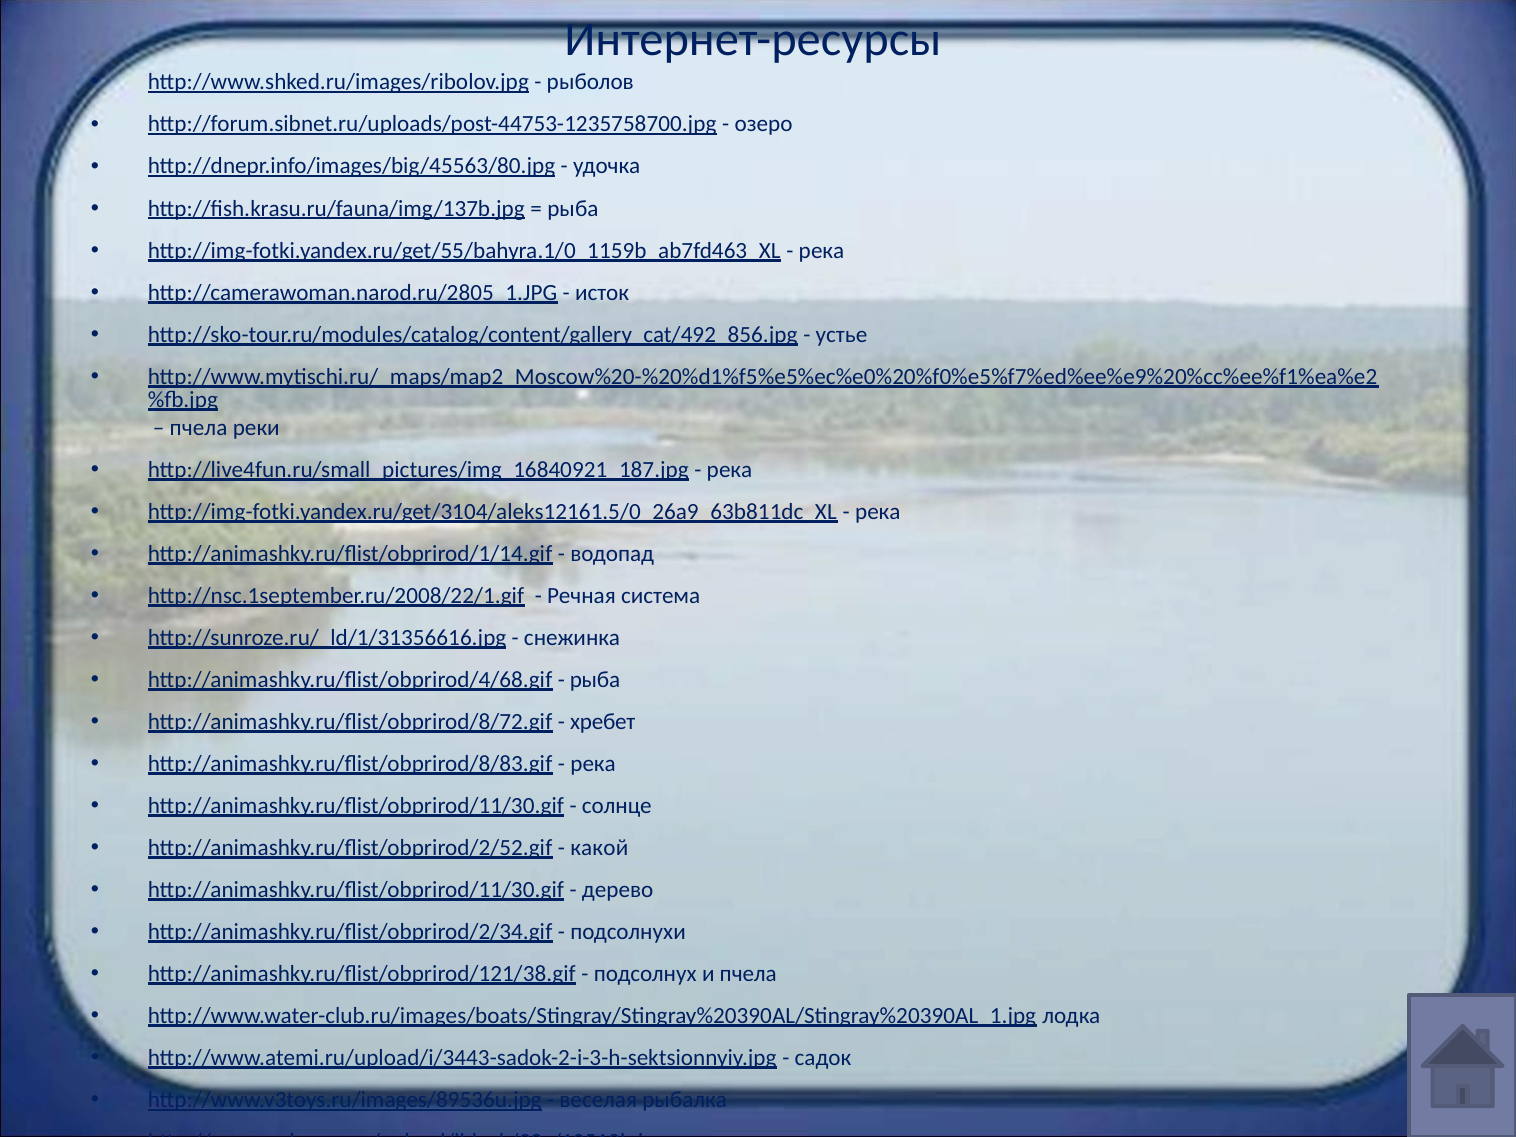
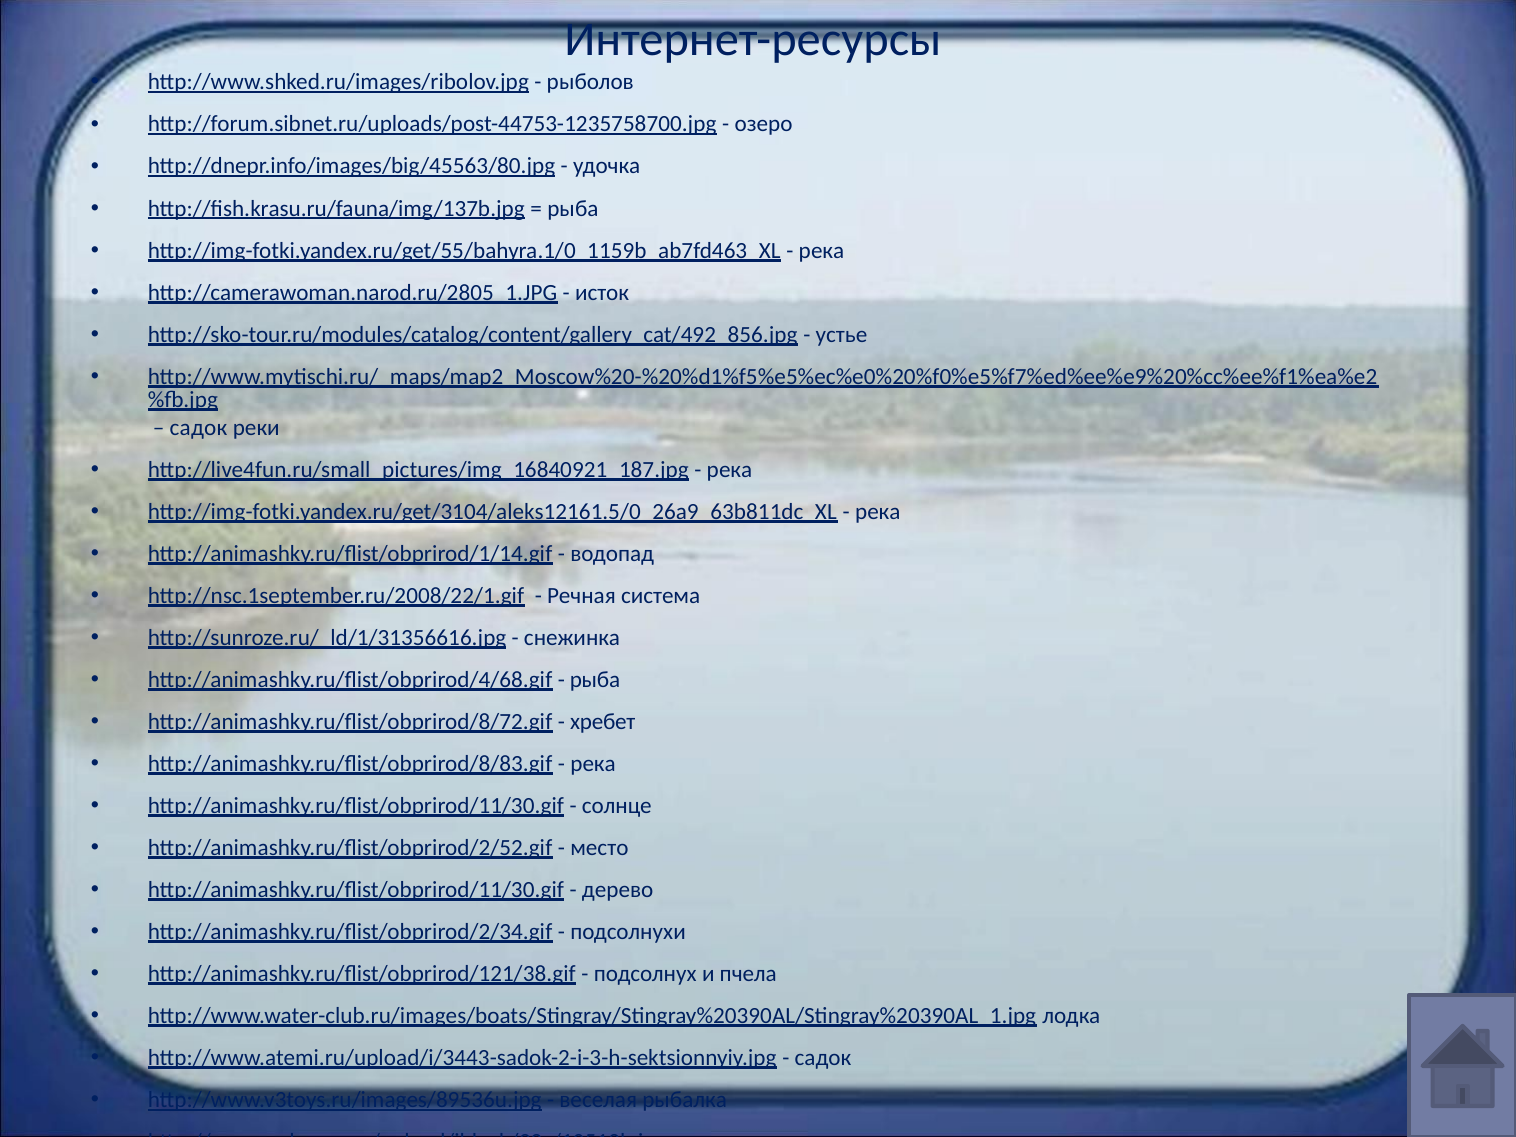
пчела at (199, 428): пчела -> садок
какой: какой -> место
